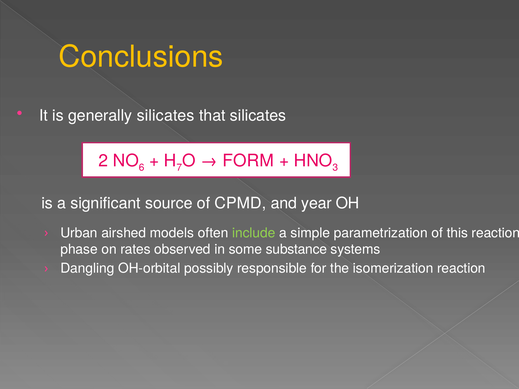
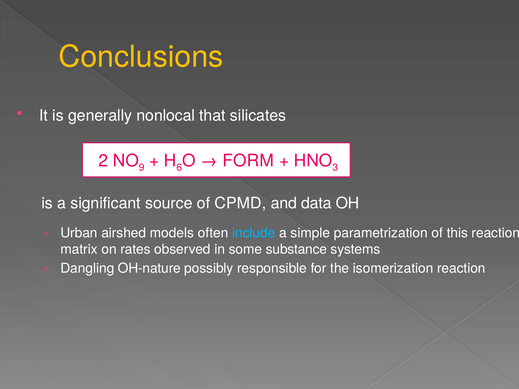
generally silicates: silicates -> nonlocal
6: 6 -> 9
7: 7 -> 6
year: year -> data
include colour: light green -> light blue
phase: phase -> matrix
OH-orbital: OH-orbital -> OH-nature
